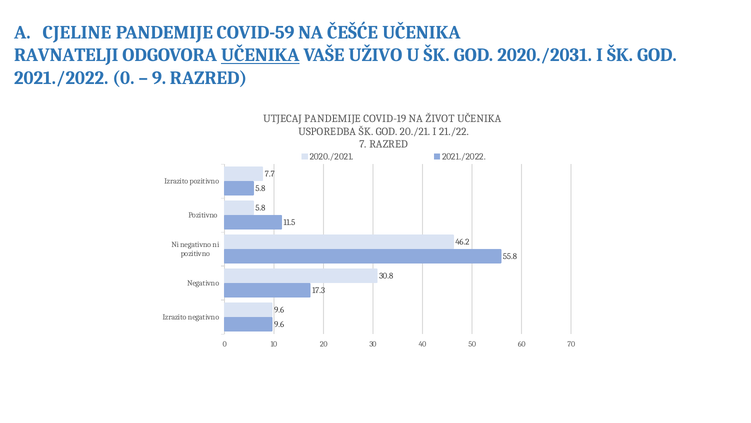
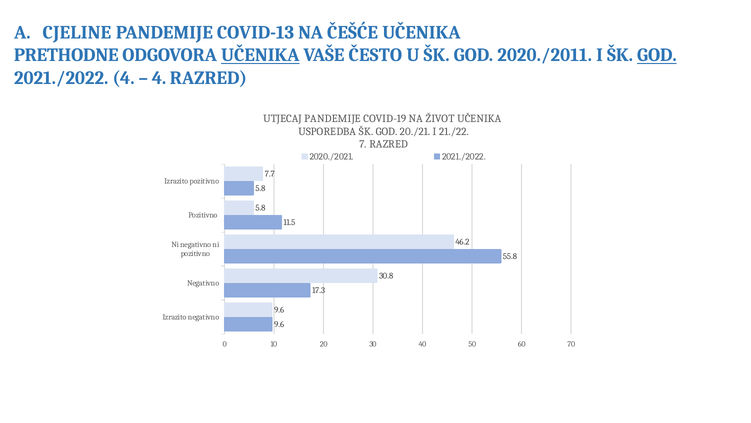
COVID-59: COVID-59 -> COVID-13
RAVNATELJI: RAVNATELJI -> PRETHODNE
UŽIVO: UŽIVO -> ČESTO
2020./2031: 2020./2031 -> 2020./2011
GOD at (657, 55) underline: none -> present
2021./2022 0: 0 -> 4
9 at (159, 78): 9 -> 4
